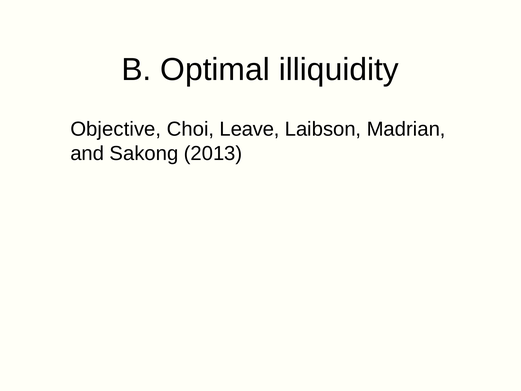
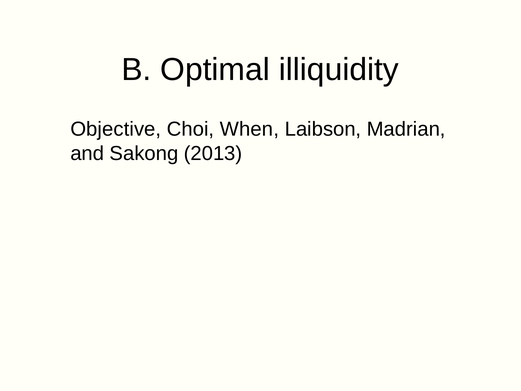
Leave: Leave -> When
